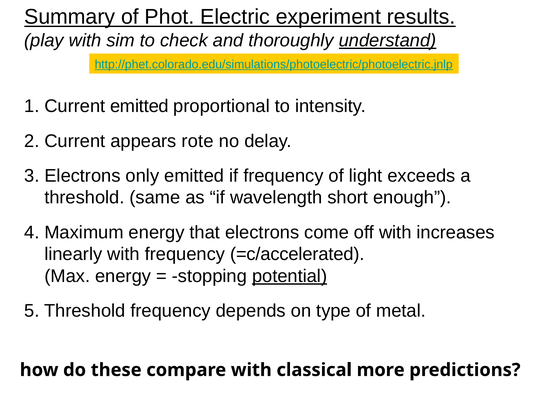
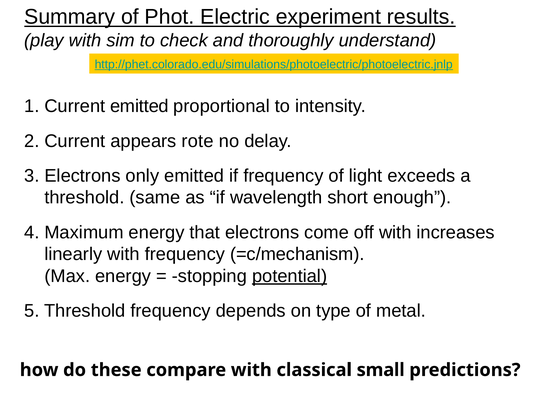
understand underline: present -> none
=c/accelerated: =c/accelerated -> =c/mechanism
more: more -> small
